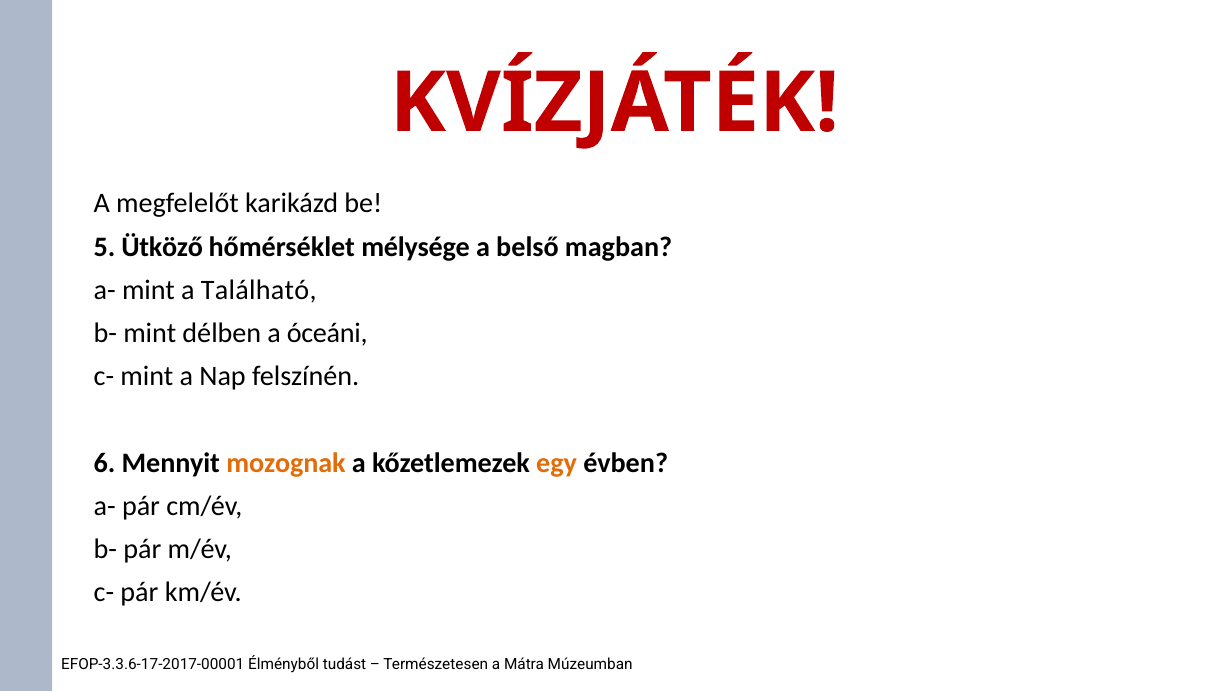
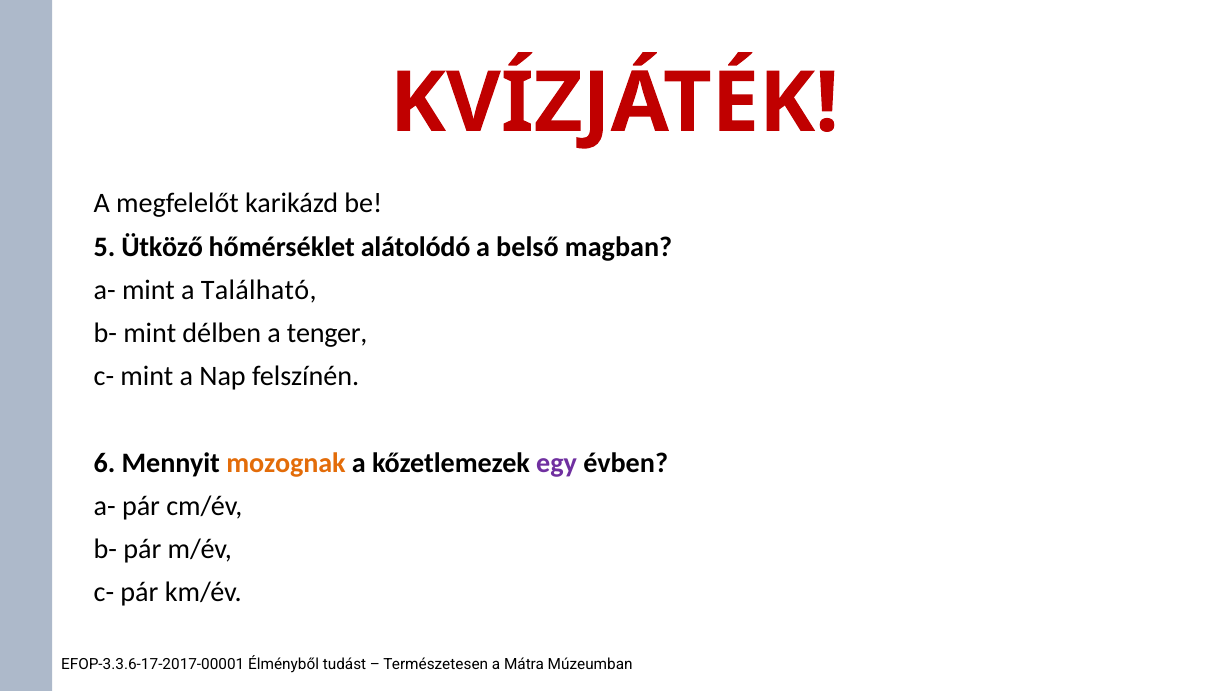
mélysége: mélysége -> alátolódó
óceáni: óceáni -> tenger
egy colour: orange -> purple
